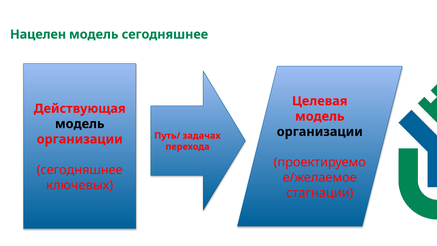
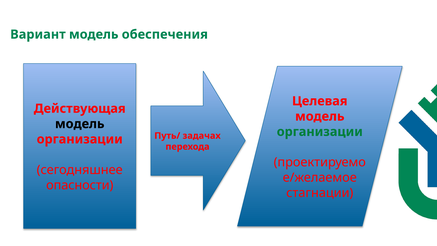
Нацелен: Нацелен -> Вариант
модель сегодняшнее: сегодняшнее -> обеспечения
организации at (320, 132) colour: black -> green
ключевых: ключевых -> опасности
